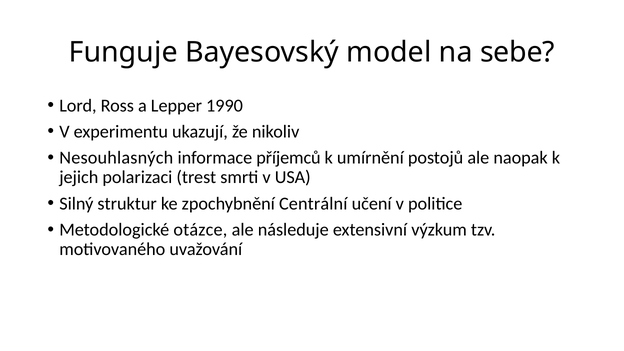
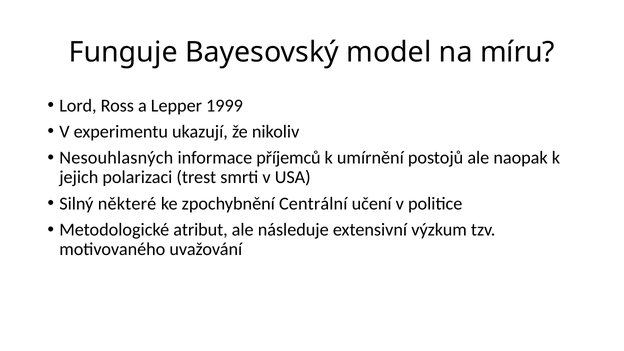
sebe: sebe -> míru
1990: 1990 -> 1999
struktur: struktur -> některé
otázce: otázce -> atribut
